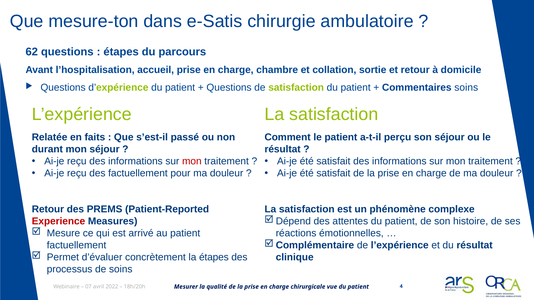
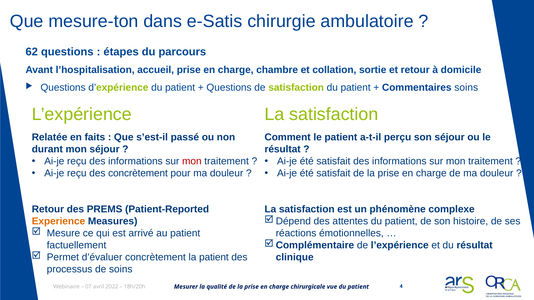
des factuellement: factuellement -> concrètement
Experience colour: red -> orange
la étapes: étapes -> patient
